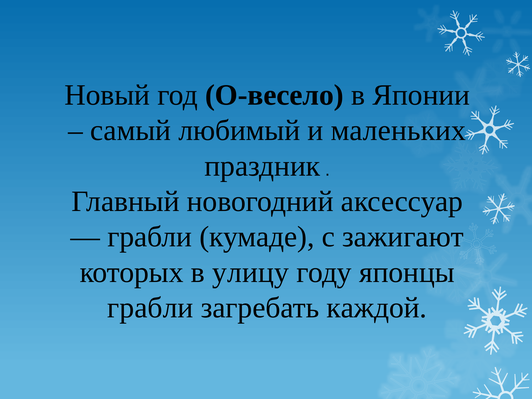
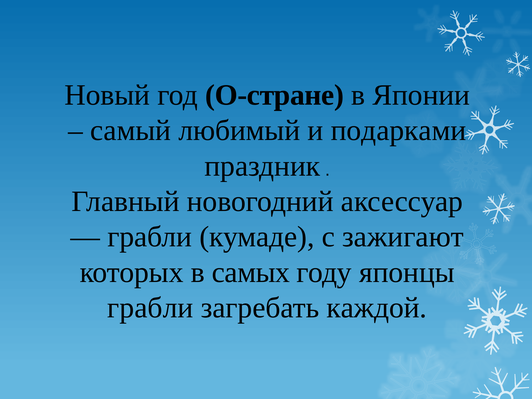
О-весело: О-весело -> О-стране
маленьких: маленьких -> подарками
улицу: улицу -> самых
